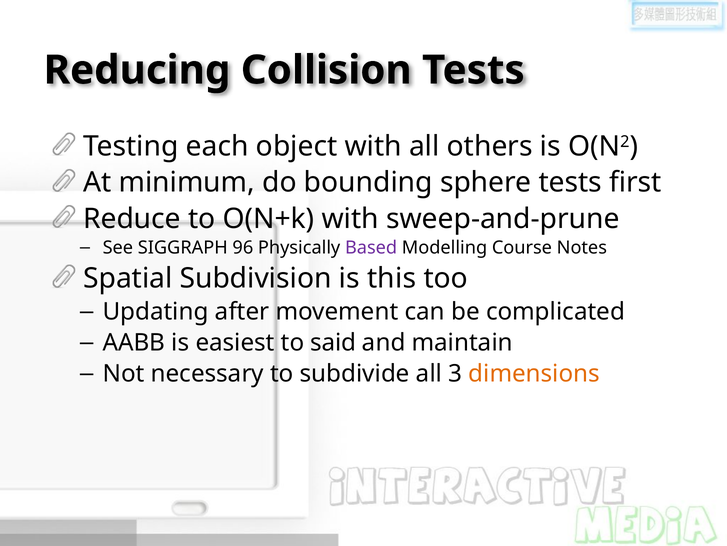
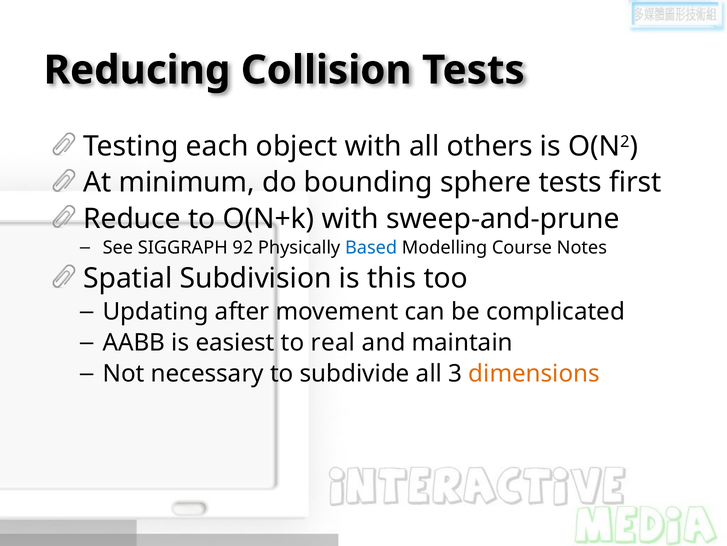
96: 96 -> 92
Based colour: purple -> blue
said: said -> real
